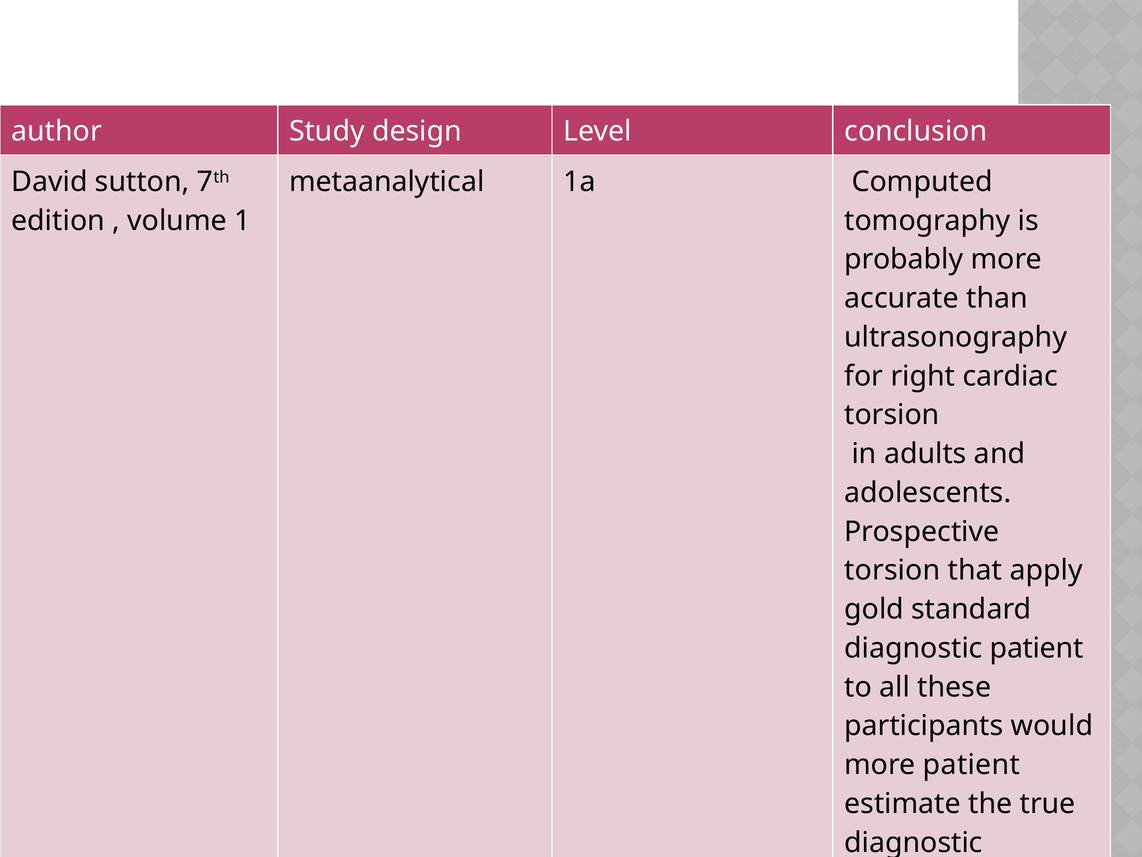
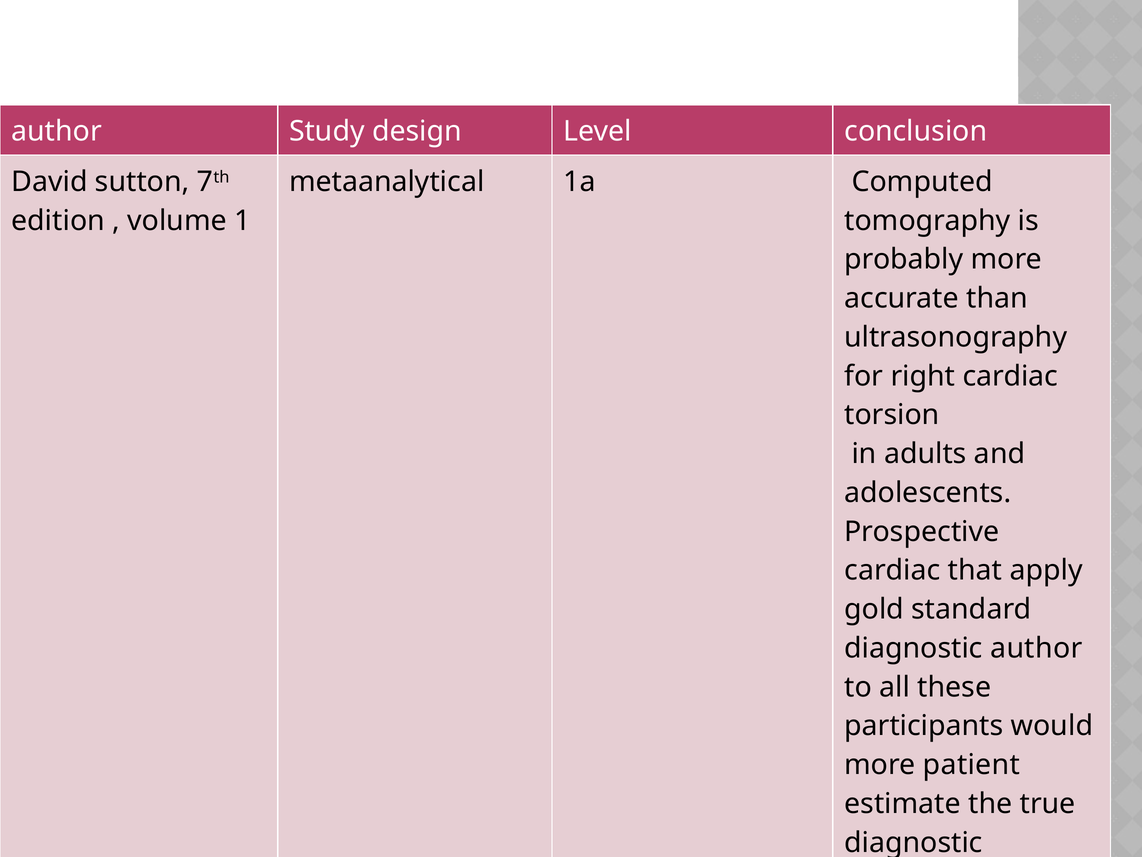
torsion at (892, 570): torsion -> cardiac
diagnostic patient: patient -> author
